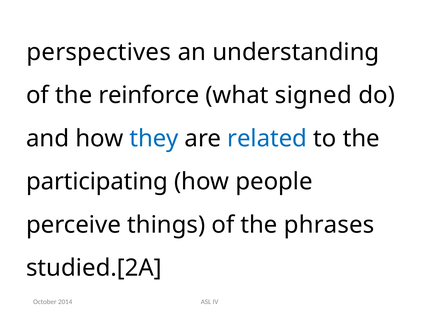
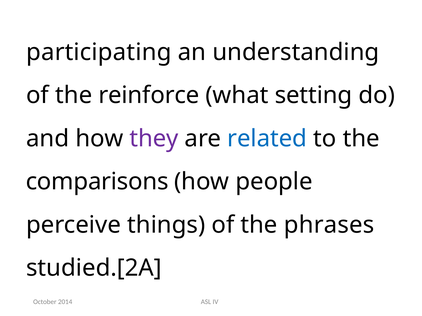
perspectives: perspectives -> participating
signed: signed -> setting
they colour: blue -> purple
participating: participating -> comparisons
